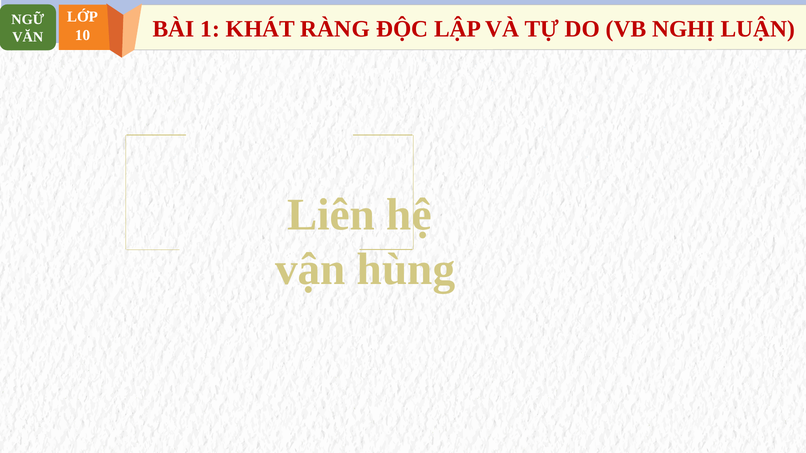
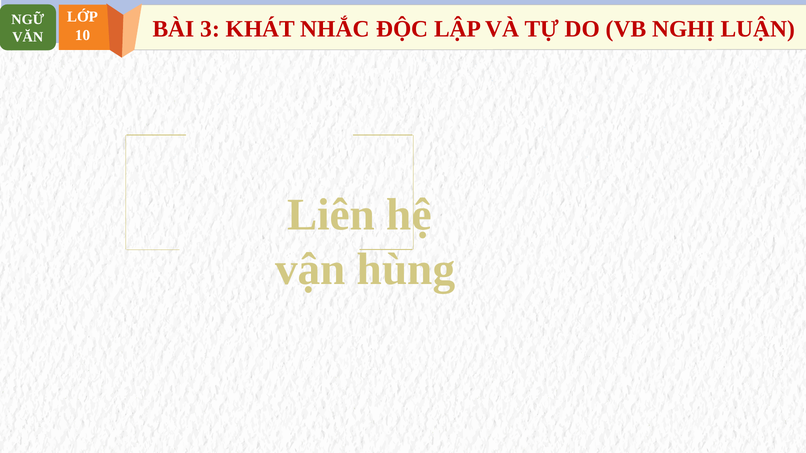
1: 1 -> 3
RÀNG: RÀNG -> NHẮC
